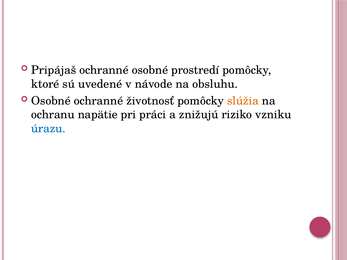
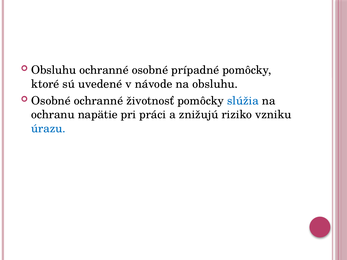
Pripájaš at (54, 70): Pripájaš -> Obsluhu
prostredí: prostredí -> prípadné
slúžia colour: orange -> blue
